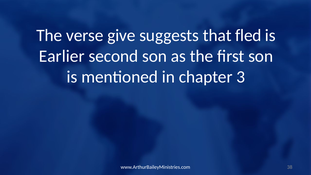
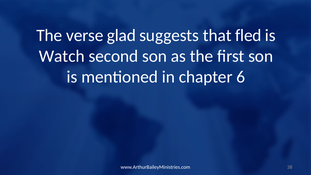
give: give -> glad
Earlier: Earlier -> Watch
3: 3 -> 6
